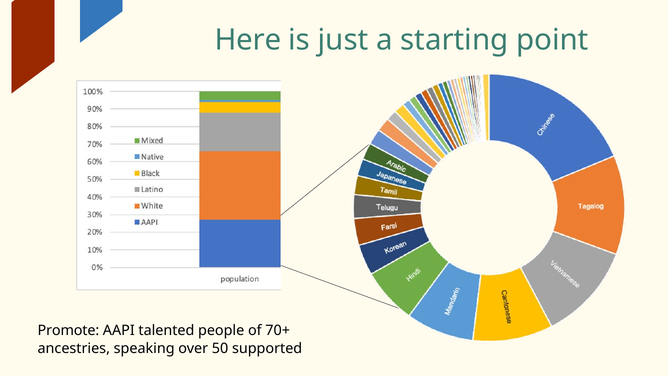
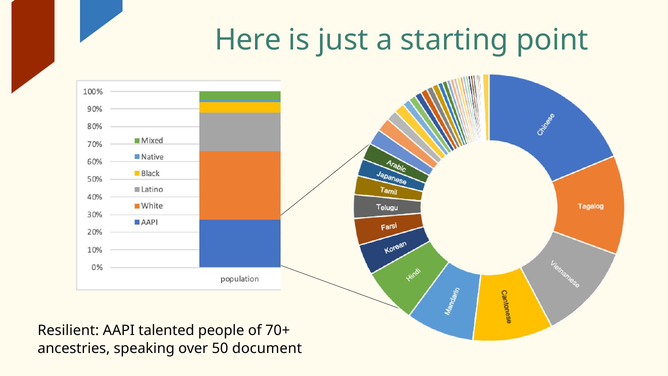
Promote: Promote -> Resilient
supported: supported -> document
